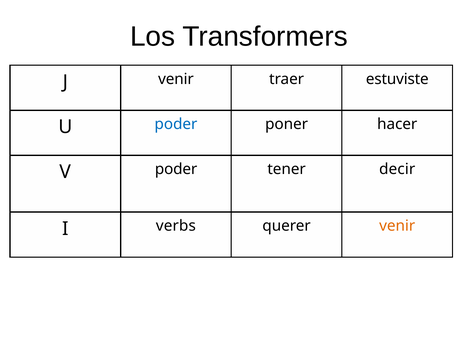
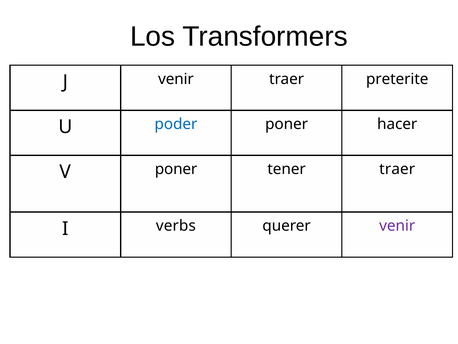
estuviste: estuviste -> preterite
V poder: poder -> poner
tener decir: decir -> traer
venir at (397, 226) colour: orange -> purple
